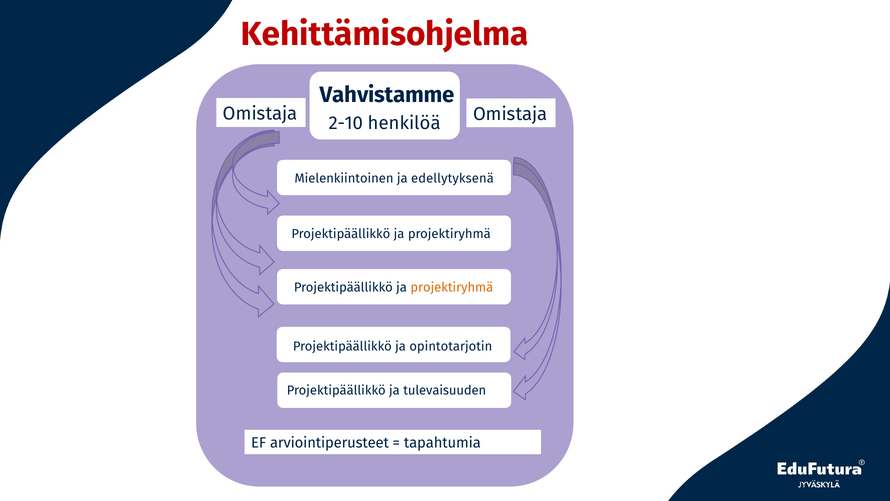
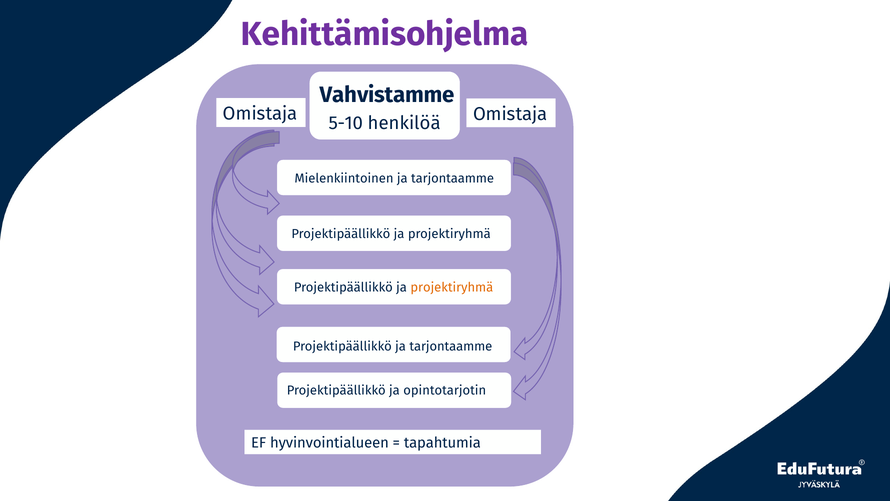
Kehittämisohjelma colour: red -> purple
2-10: 2-10 -> 5-10
edellytyksenä at (452, 178): edellytyksenä -> tarjontaamme
Projektipäällikkö ja opintotarjotin: opintotarjotin -> tarjontaamme
tulevaisuuden: tulevaisuuden -> opintotarjotin
arviointiperusteet: arviointiperusteet -> hyvinvointialueen
